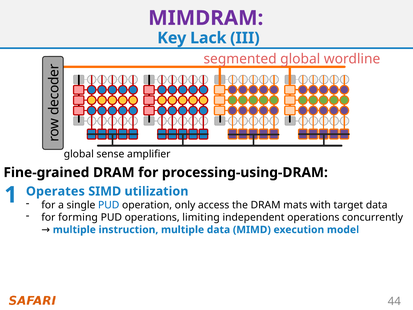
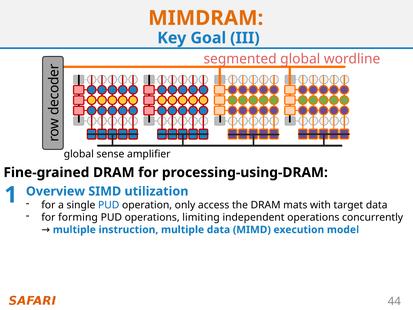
MIMDRAM colour: purple -> orange
Lack: Lack -> Goal
Operates: Operates -> Overview
